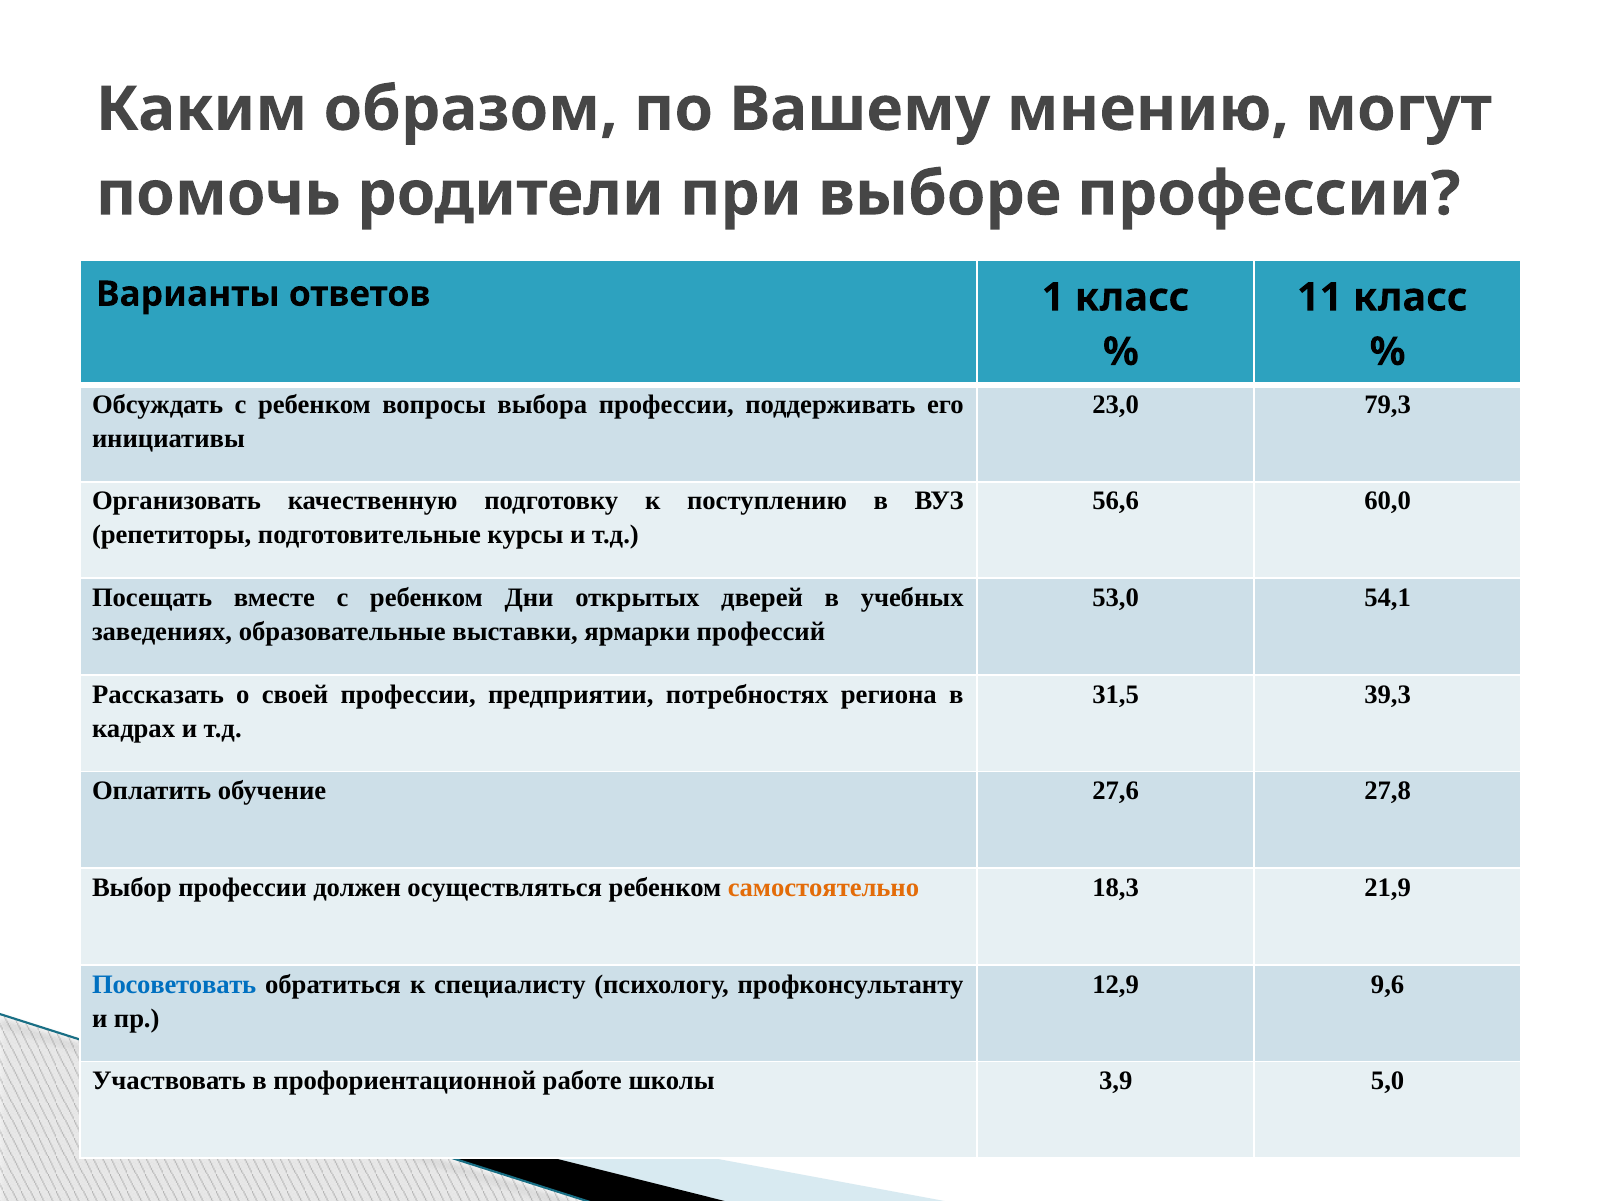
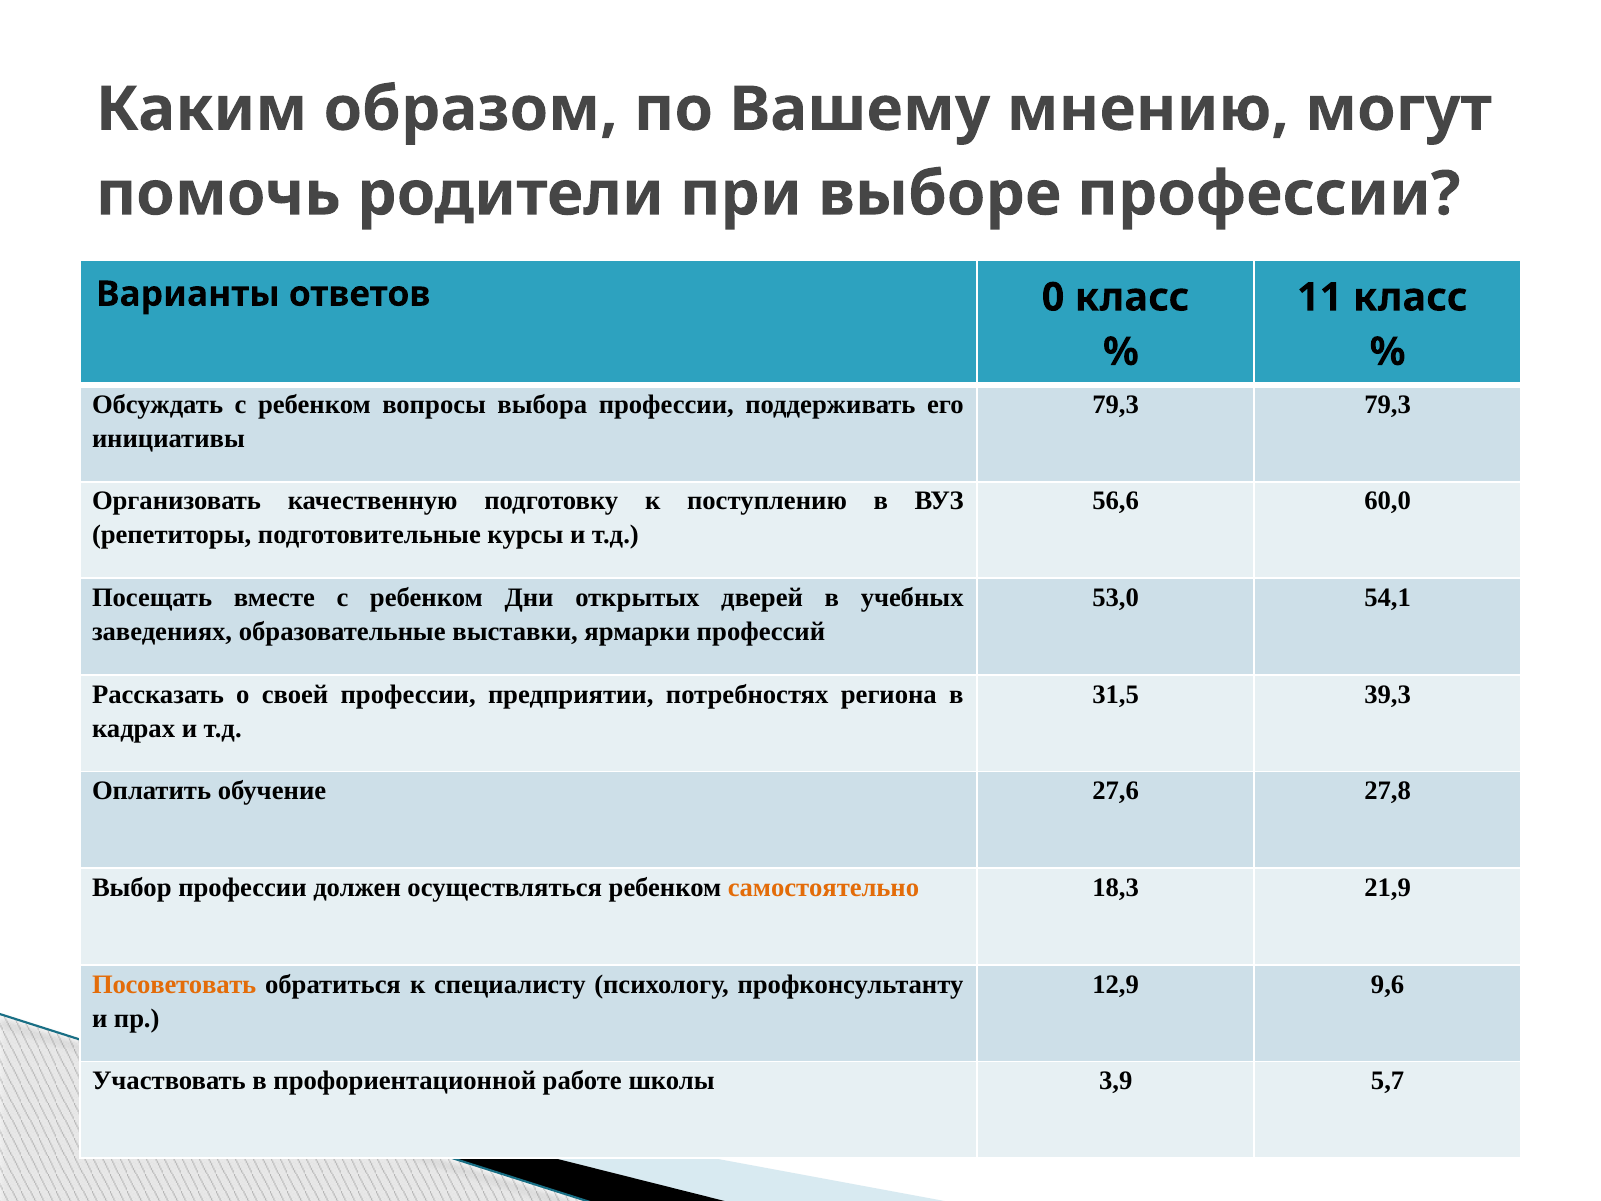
1: 1 -> 0
23,0 at (1116, 404): 23,0 -> 79,3
Посоветовать colour: blue -> orange
5,0: 5,0 -> 5,7
